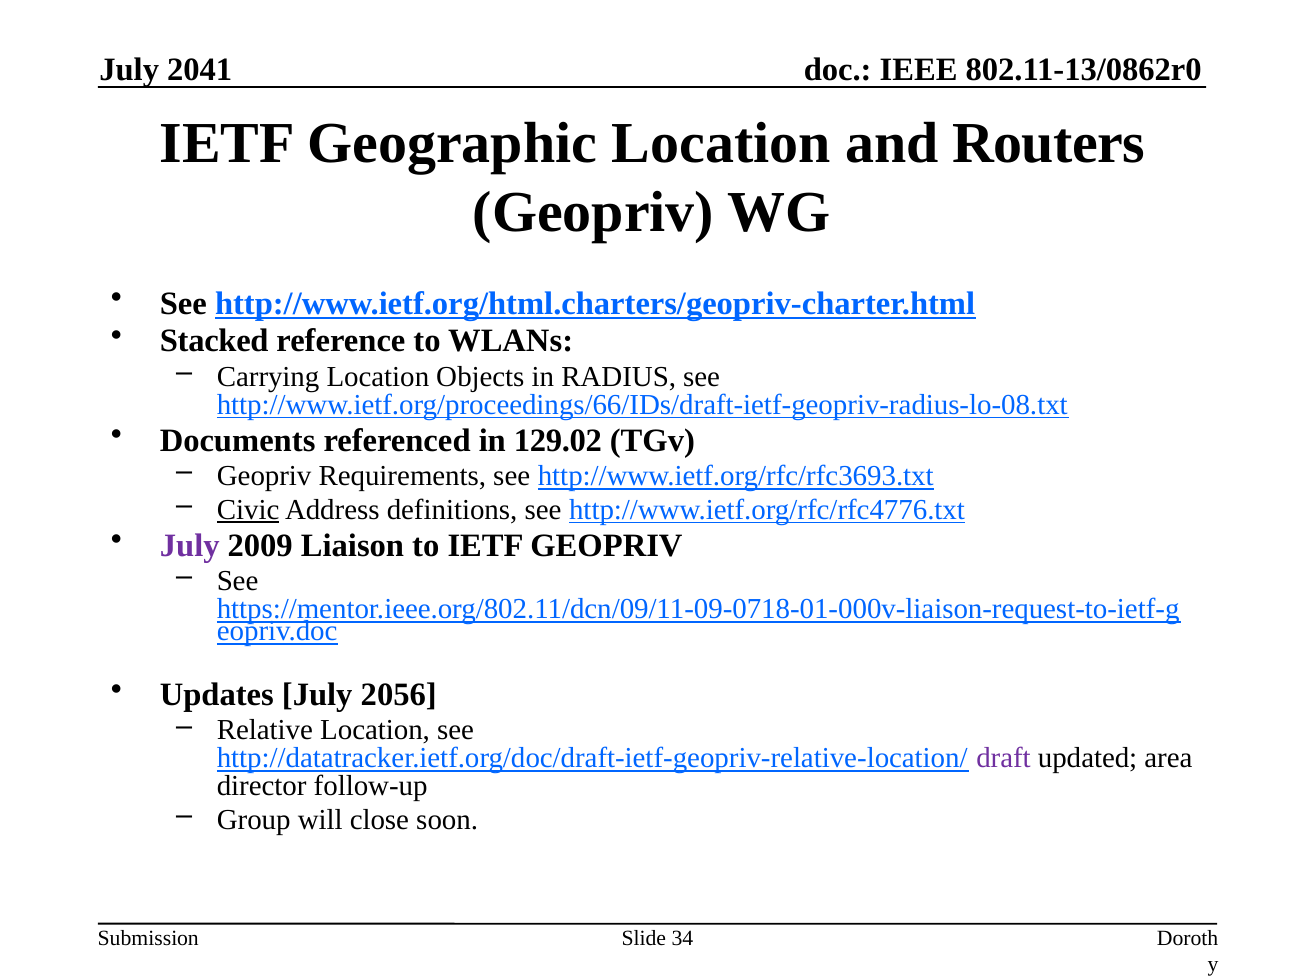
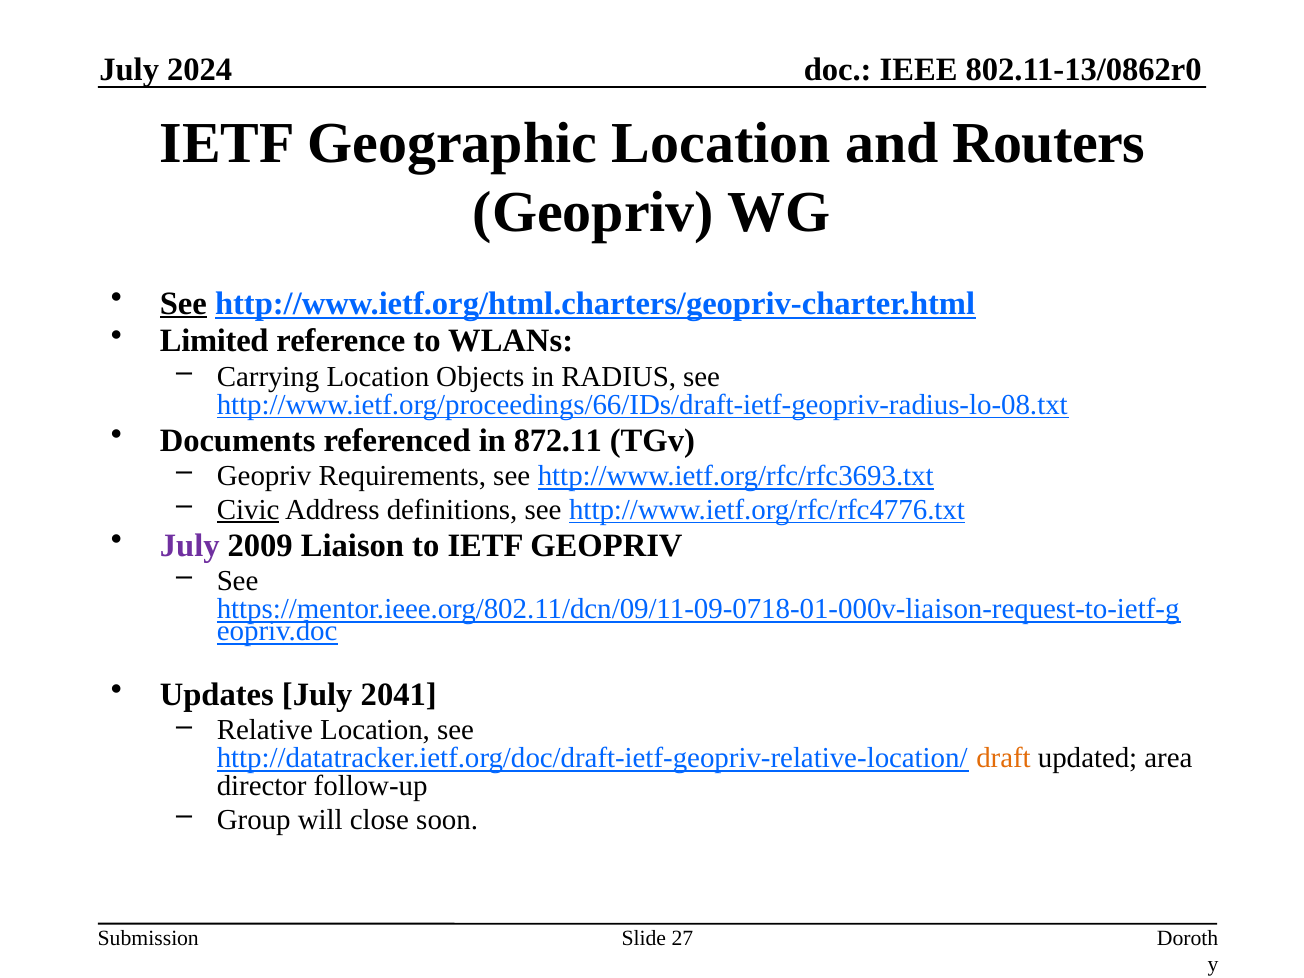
2041: 2041 -> 2024
See at (183, 303) underline: none -> present
Stacked: Stacked -> Limited
129.02: 129.02 -> 872.11
2056: 2056 -> 2041
draft colour: purple -> orange
34: 34 -> 27
